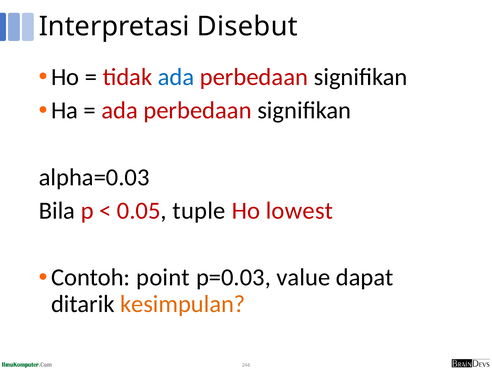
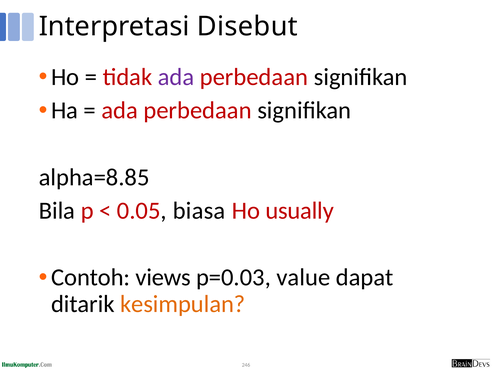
ada at (176, 77) colour: blue -> purple
alpha=0.03: alpha=0.03 -> alpha=8.85
tuple: tuple -> biasa
lowest: lowest -> usually
point: point -> views
